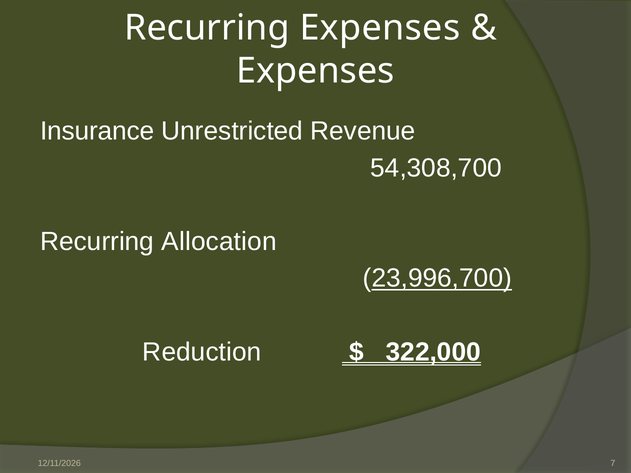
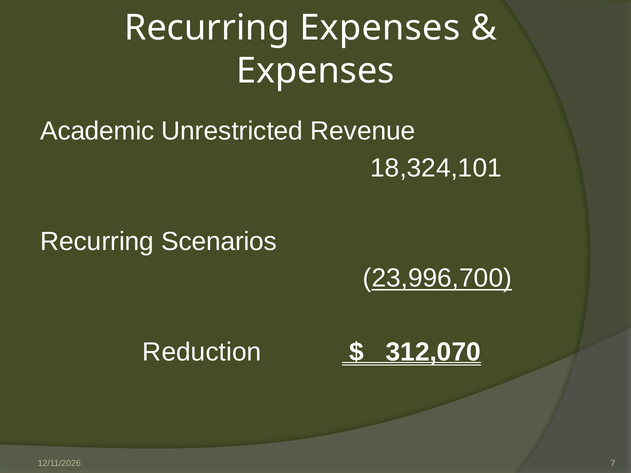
Insurance: Insurance -> Academic
54,308,700: 54,308,700 -> 18,324,101
Allocation: Allocation -> Scenarios
322,000: 322,000 -> 312,070
